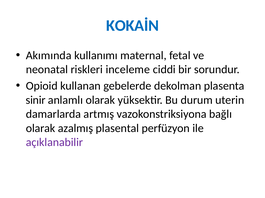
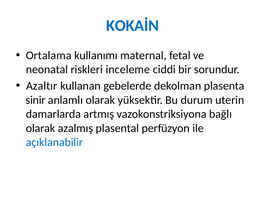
Akımında: Akımında -> Ortalama
Opioid: Opioid -> Azaltır
açıklanabilir colour: purple -> blue
